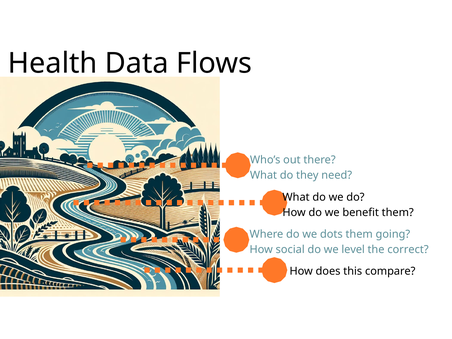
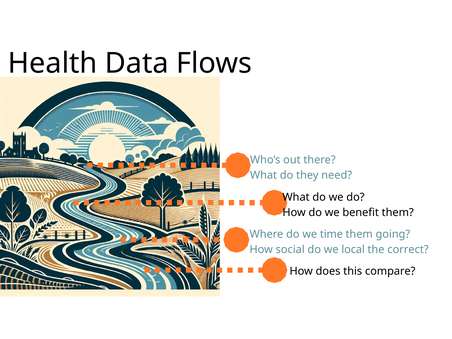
dots: dots -> time
level: level -> local
